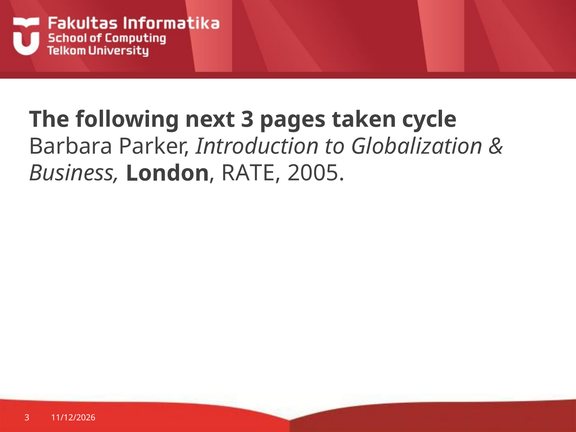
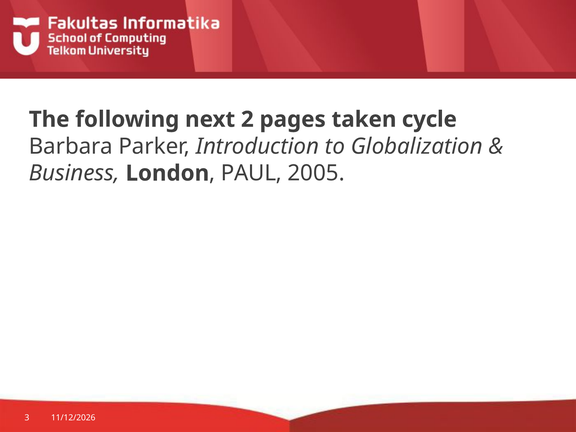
next 3: 3 -> 2
RATE: RATE -> PAUL
